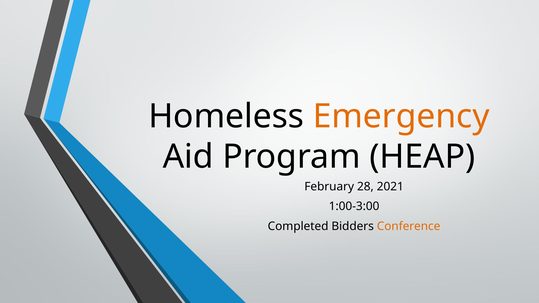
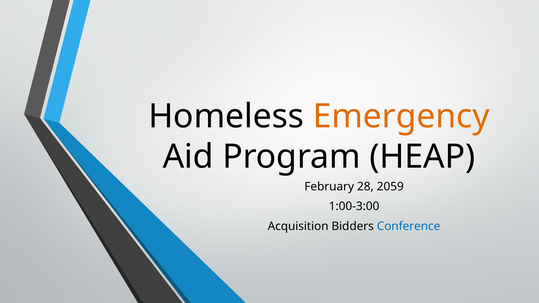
2021: 2021 -> 2059
Completed: Completed -> Acquisition
Conference colour: orange -> blue
